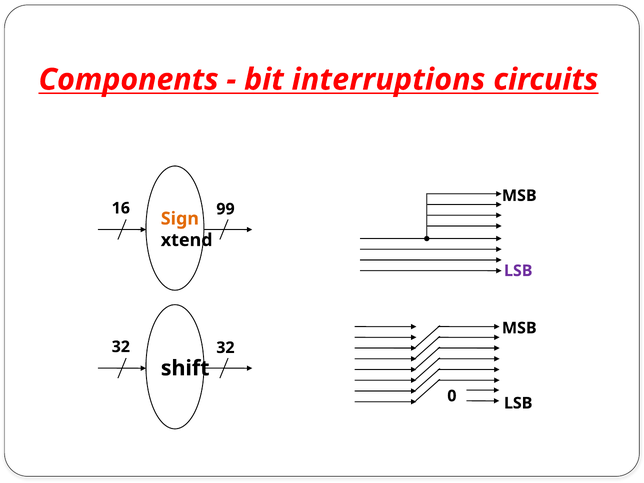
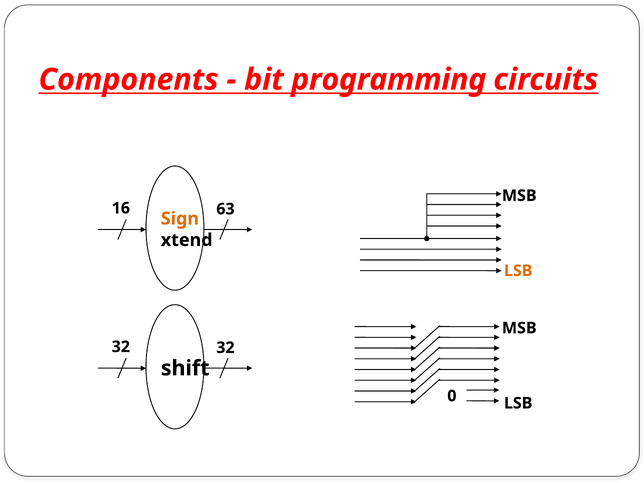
interruptions: interruptions -> programming
99: 99 -> 63
LSB at (518, 271) colour: purple -> orange
